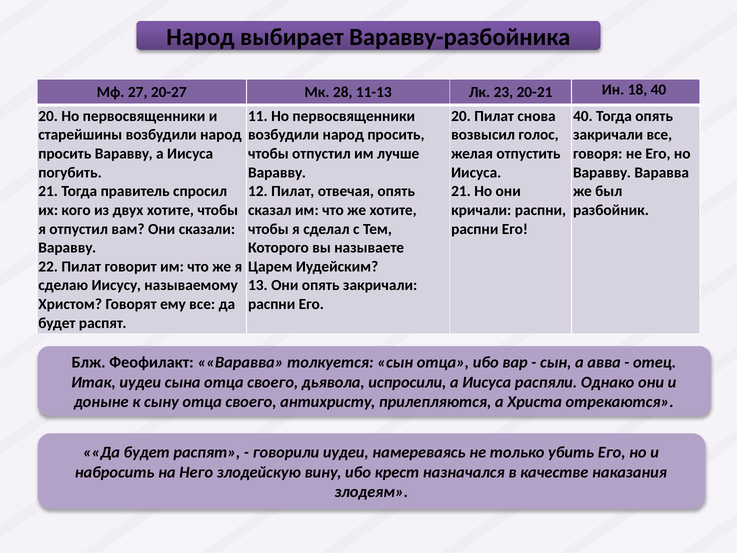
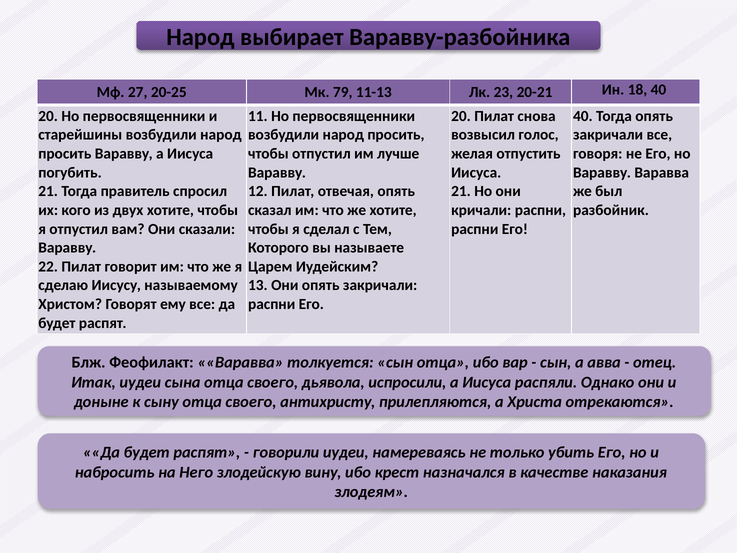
20-27: 20-27 -> 20-25
28: 28 -> 79
